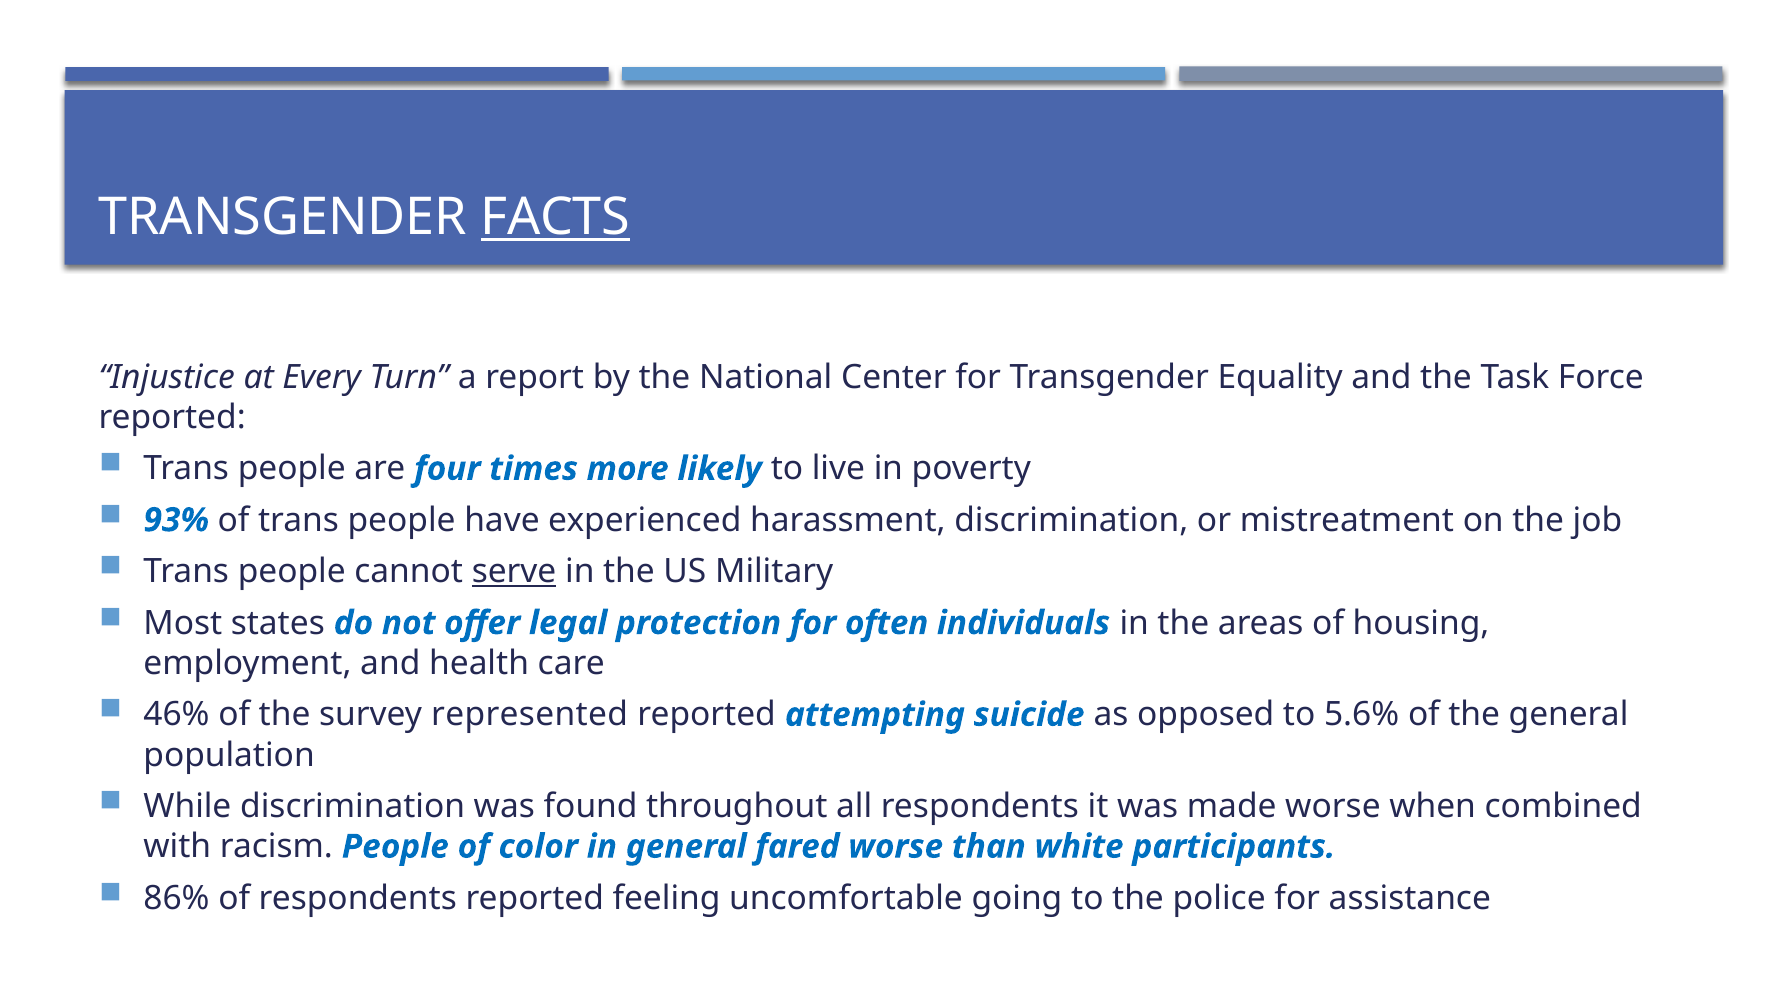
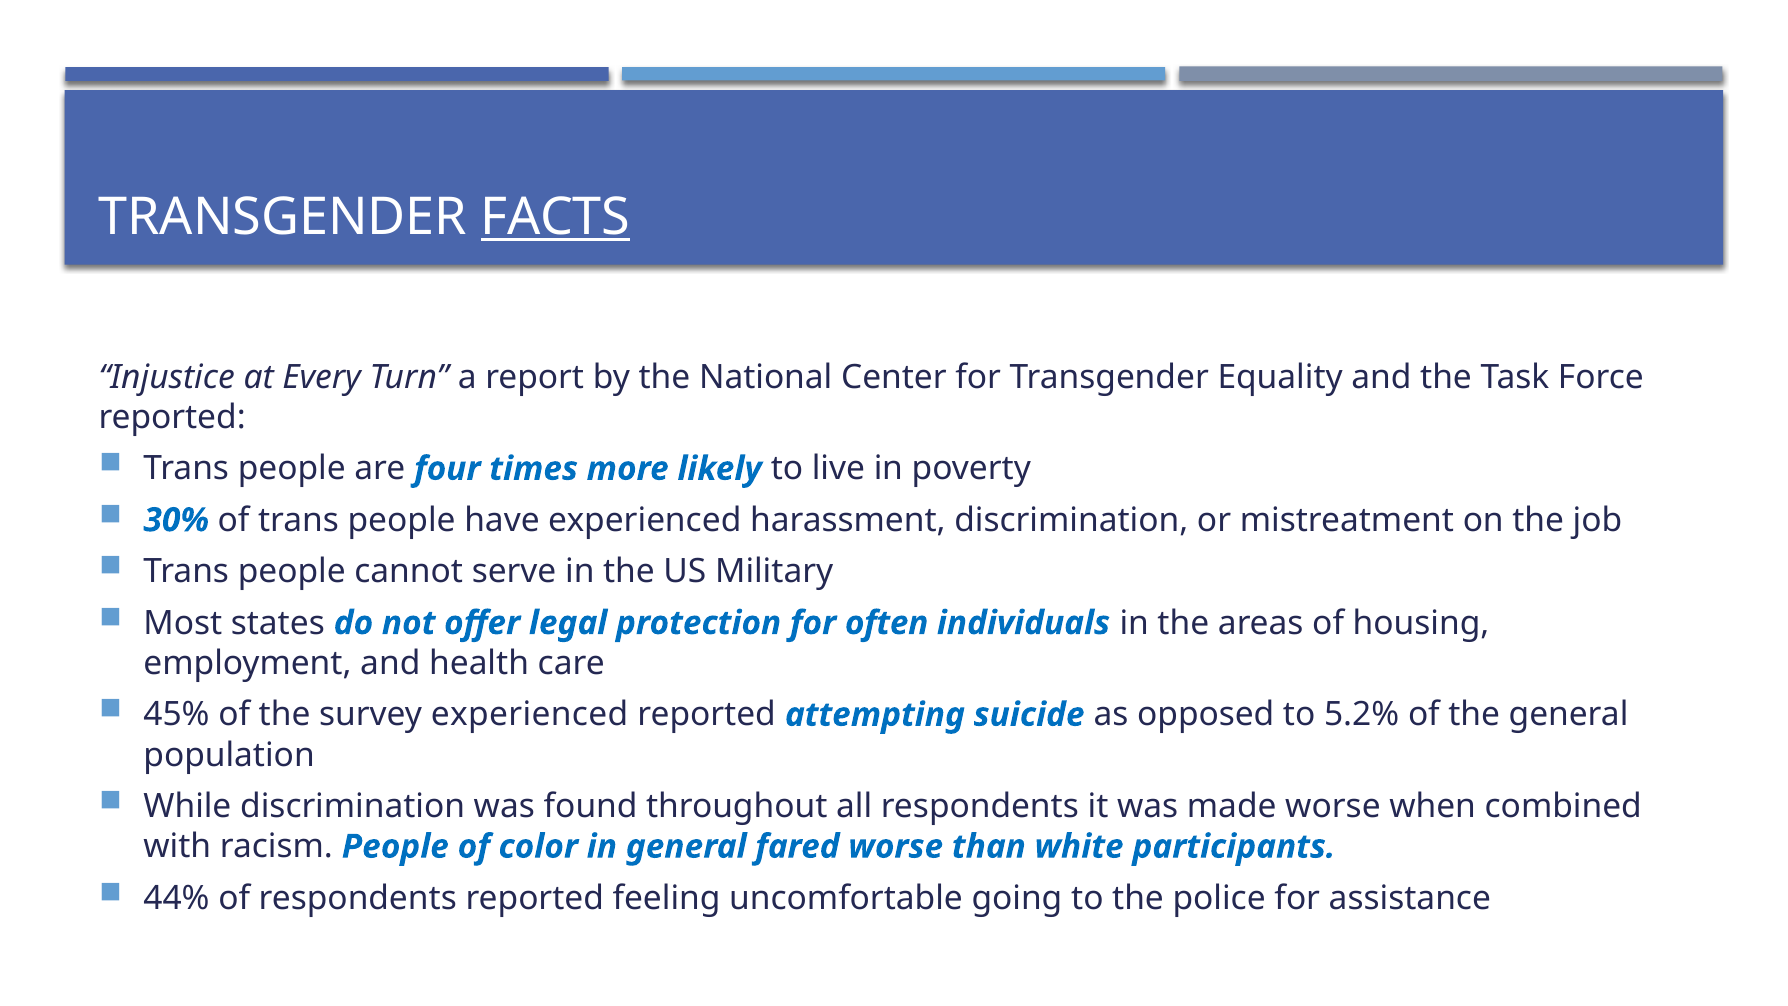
93%: 93% -> 30%
serve underline: present -> none
46%: 46% -> 45%
survey represented: represented -> experienced
5.6%: 5.6% -> 5.2%
86%: 86% -> 44%
